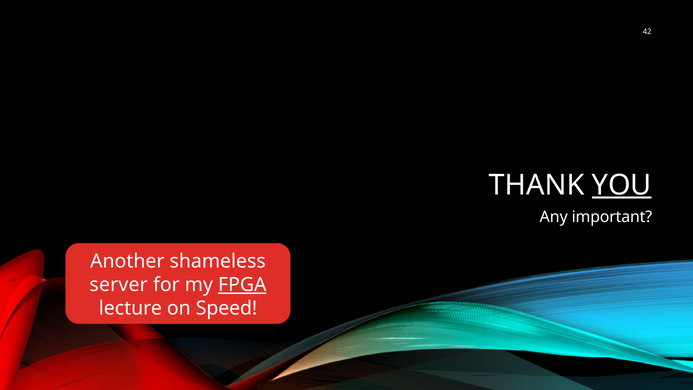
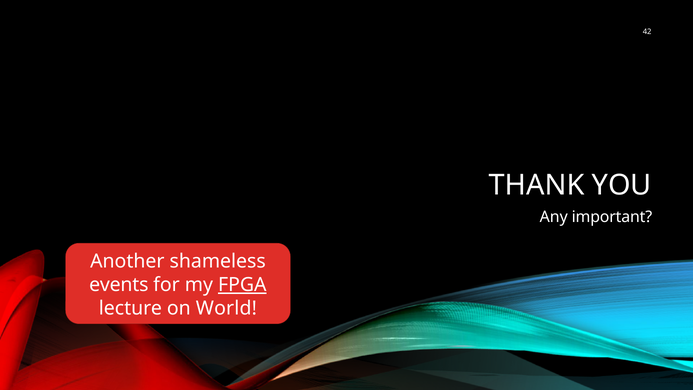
YOU underline: present -> none
server: server -> events
Speed: Speed -> World
